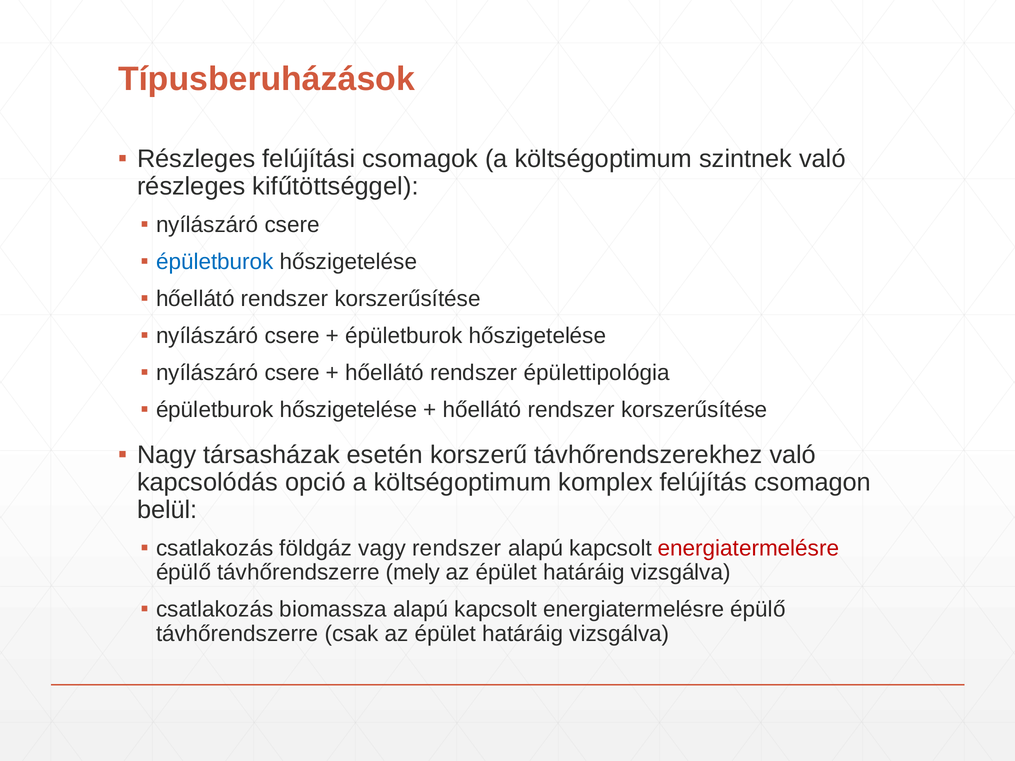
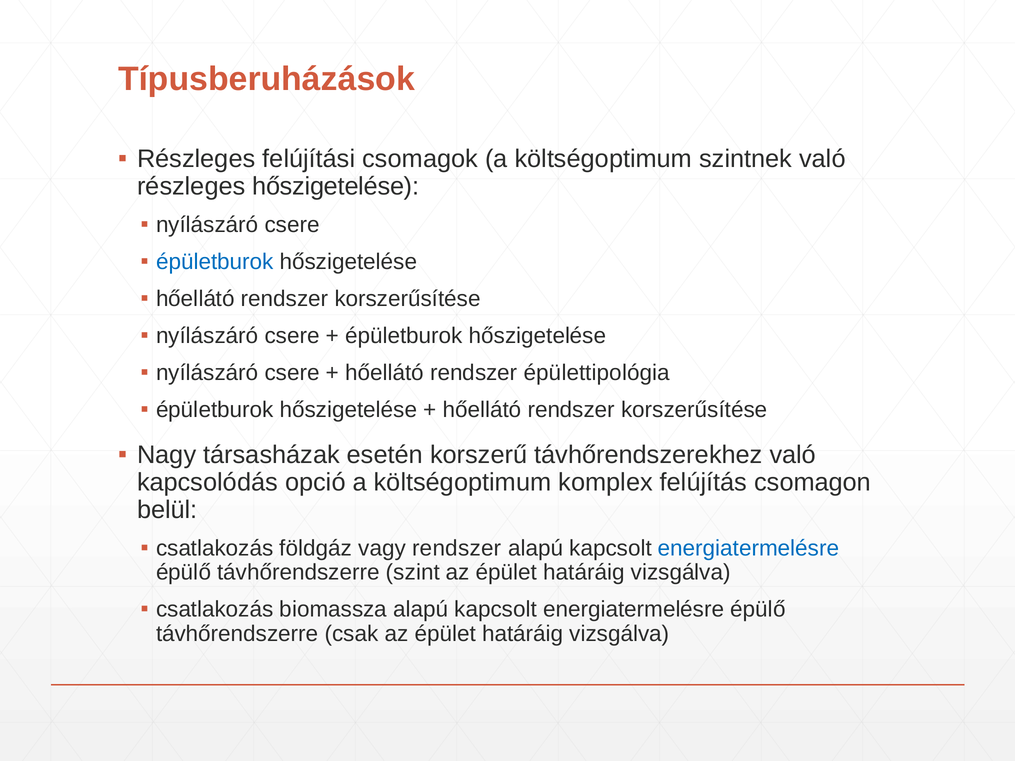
részleges kifűtöttséggel: kifűtöttséggel -> hőszigetelése
energiatermelésre at (749, 548) colour: red -> blue
mely: mely -> szint
